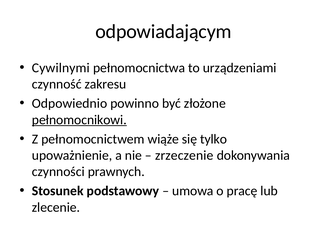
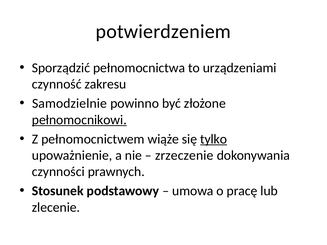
odpowiadającym: odpowiadającym -> potwierdzeniem
Cywilnymi: Cywilnymi -> Sporządzić
Odpowiednio: Odpowiednio -> Samodzielnie
tylko underline: none -> present
